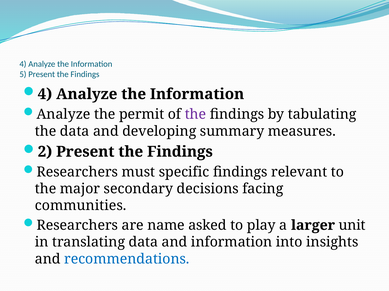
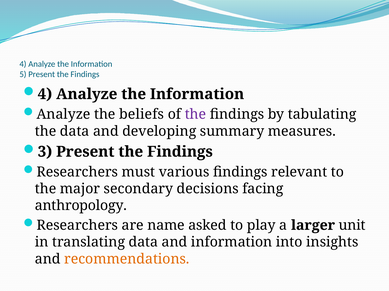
permit: permit -> beliefs
2: 2 -> 3
specific: specific -> various
communities: communities -> anthropology
recommendations colour: blue -> orange
